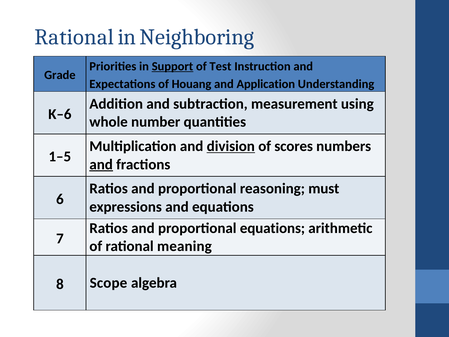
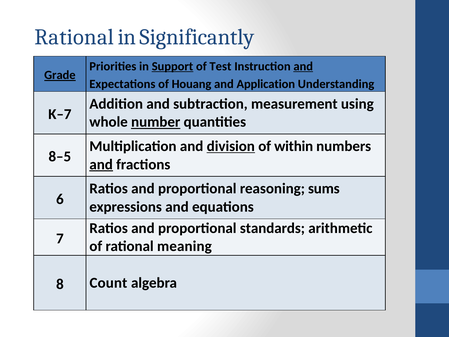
Neighboring: Neighboring -> Significantly
and at (303, 66) underline: none -> present
Grade underline: none -> present
K–6: K–6 -> K–7
number underline: none -> present
scores: scores -> within
1–5: 1–5 -> 8–5
must: must -> sums
proportional equations: equations -> standards
Scope: Scope -> Count
